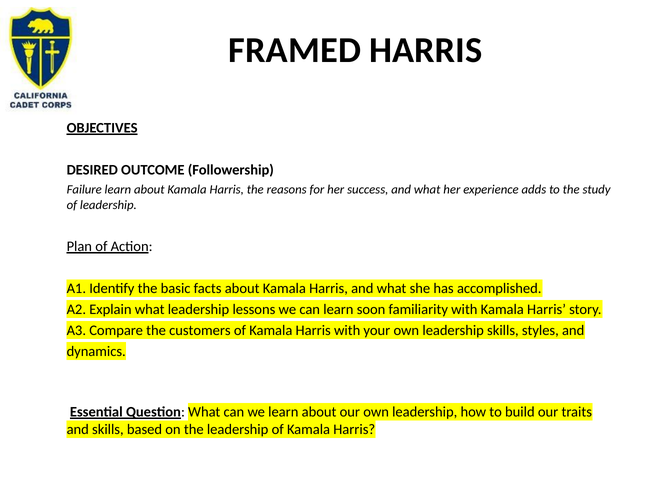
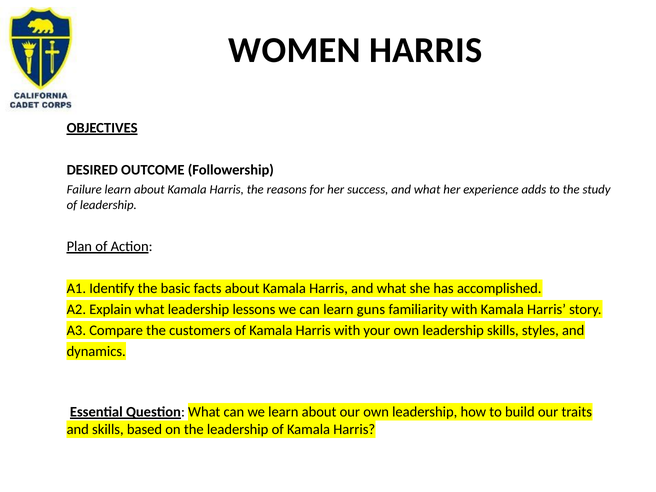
FRAMED: FRAMED -> WOMEN
soon: soon -> guns
